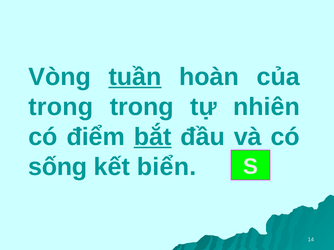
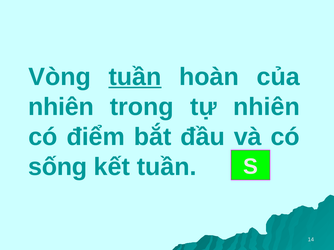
trong at (61, 107): trong -> nhiên
bắt underline: present -> none
kết biển: biển -> tuần
